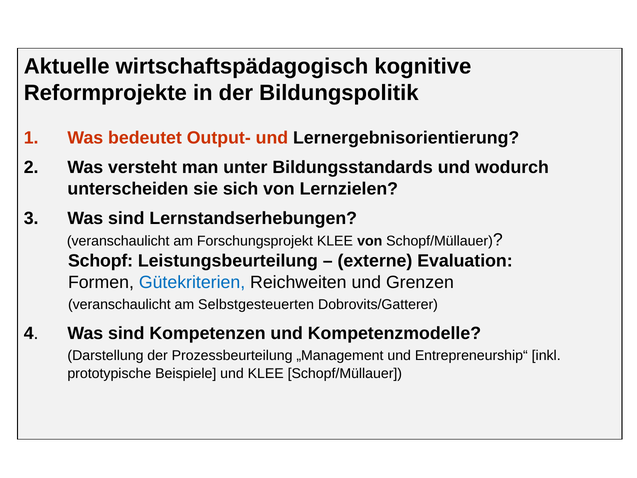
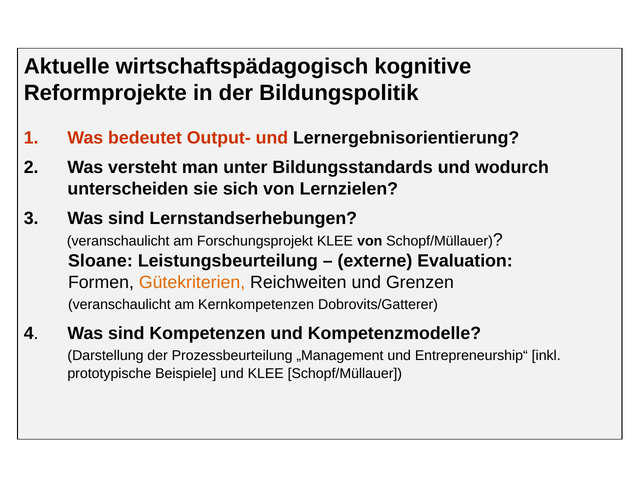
Schopf: Schopf -> Sloane
Gütekriterien colour: blue -> orange
Selbstgesteuerten: Selbstgesteuerten -> Kernkompetenzen
